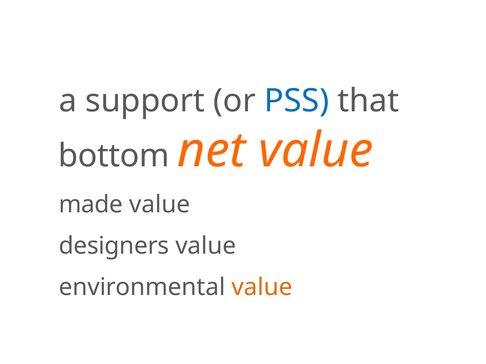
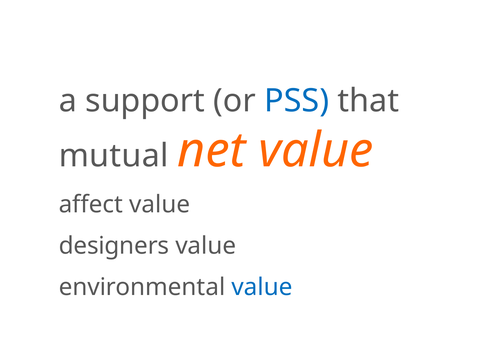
bottom: bottom -> mutual
made: made -> affect
value at (262, 287) colour: orange -> blue
